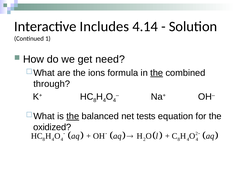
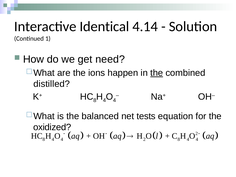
Includes: Includes -> Identical
formula: formula -> happen
through: through -> distilled
the at (73, 116) underline: present -> none
